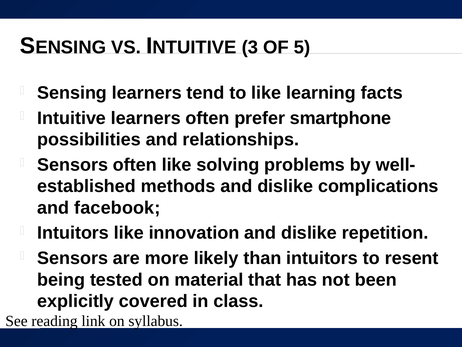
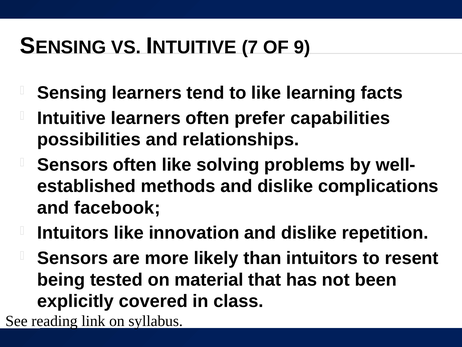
3: 3 -> 7
5: 5 -> 9
smartphone: smartphone -> capabilities
